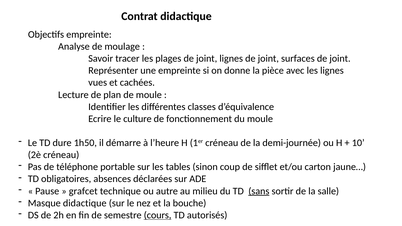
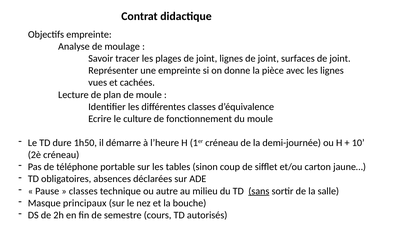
grafcet at (83, 191): grafcet -> classes
Masque didactique: didactique -> principaux
cours underline: present -> none
